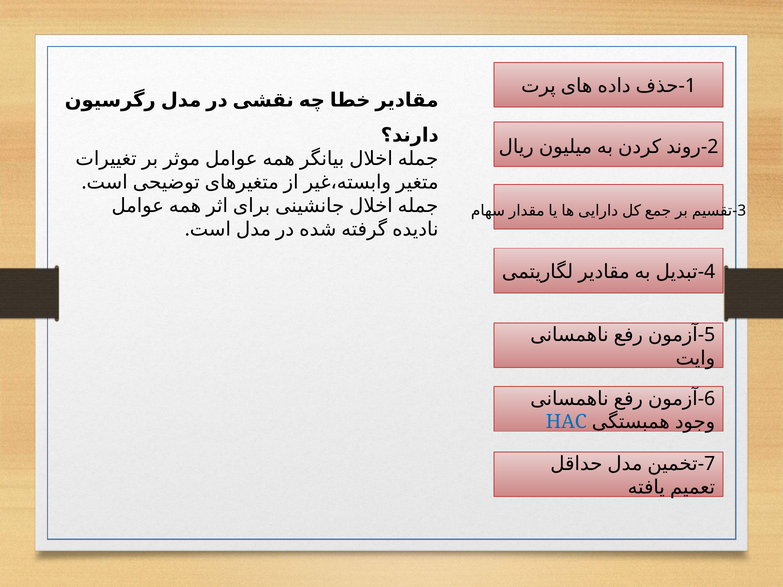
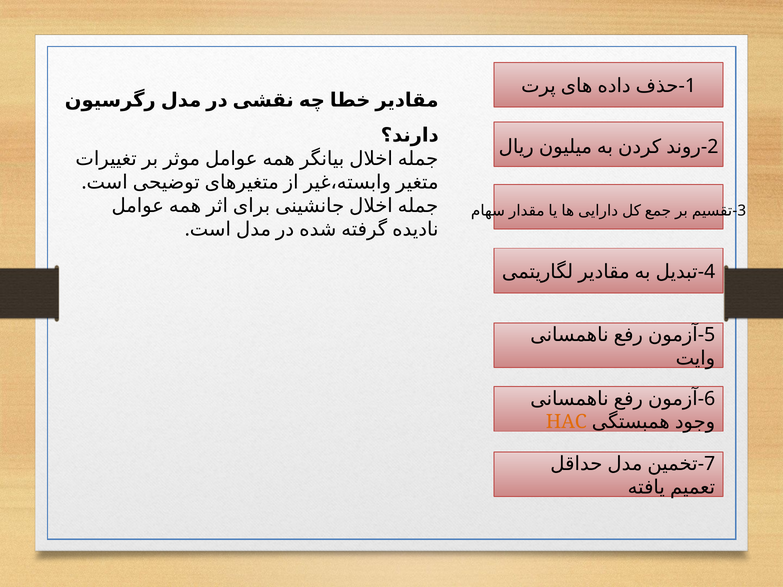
HAC colour: blue -> orange
